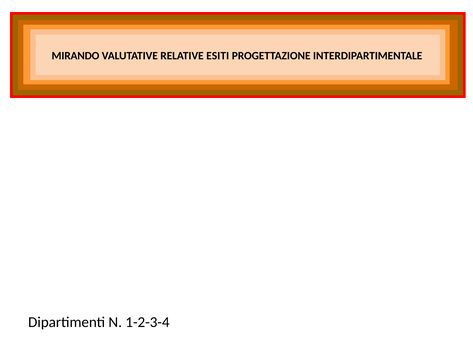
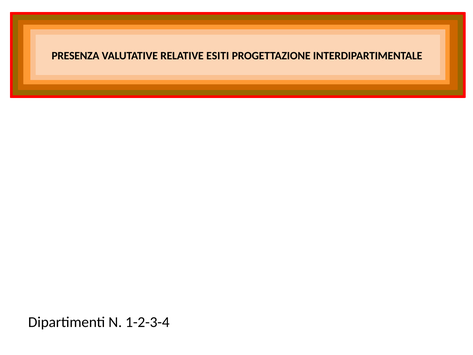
MIRANDO: MIRANDO -> PRESENZA
